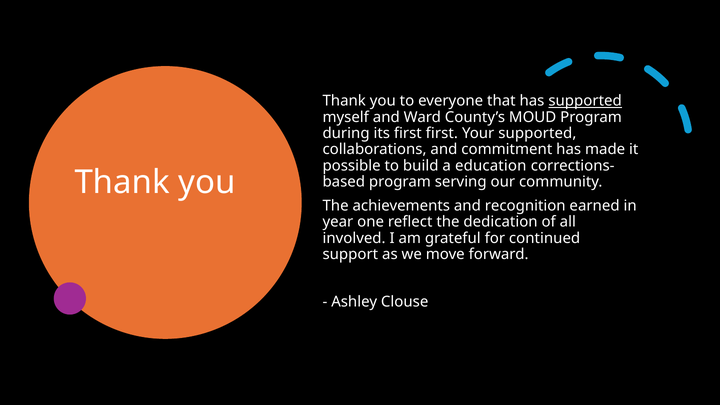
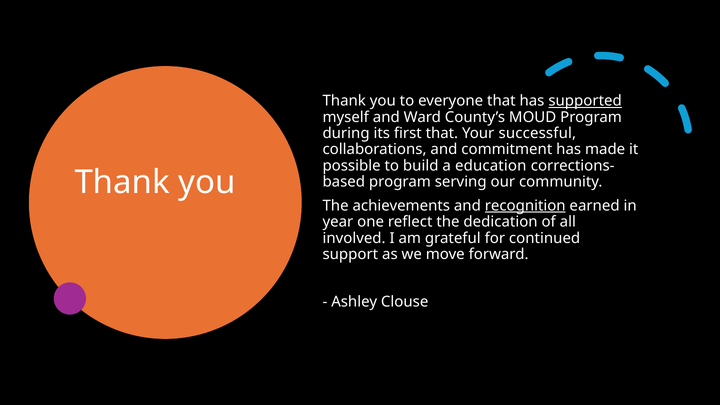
first first: first -> that
Your supported: supported -> successful
recognition underline: none -> present
